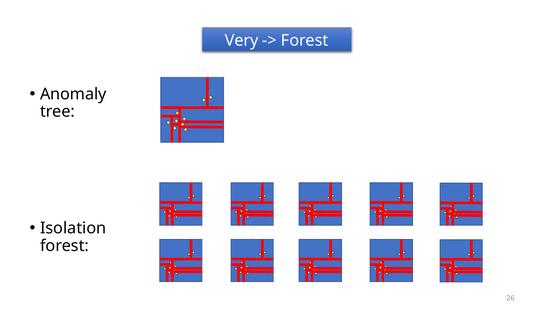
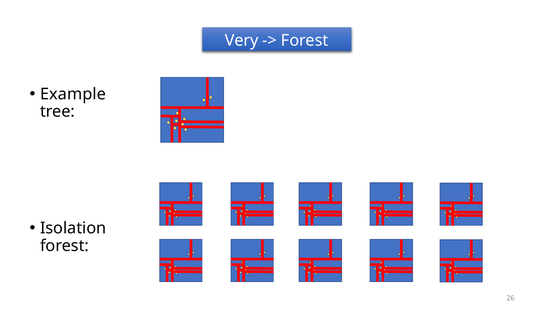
Anomaly: Anomaly -> Example
